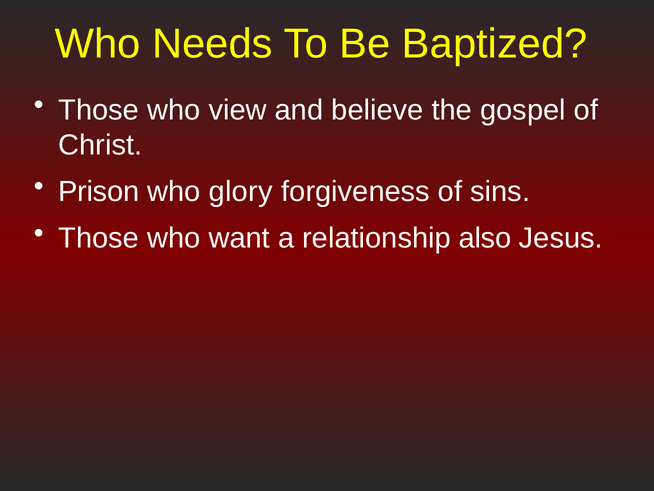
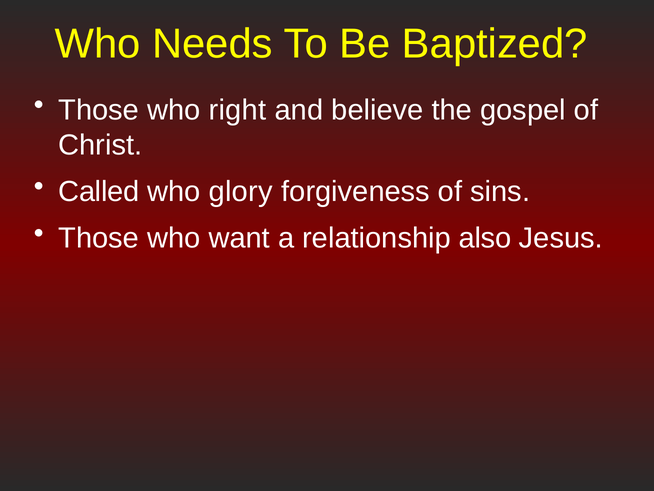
view: view -> right
Prison: Prison -> Called
